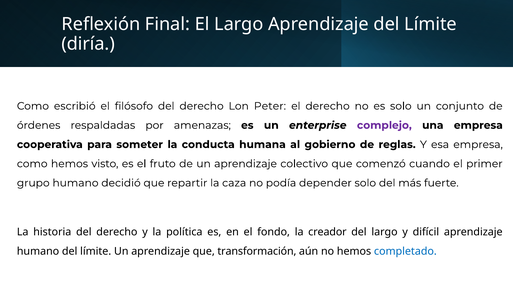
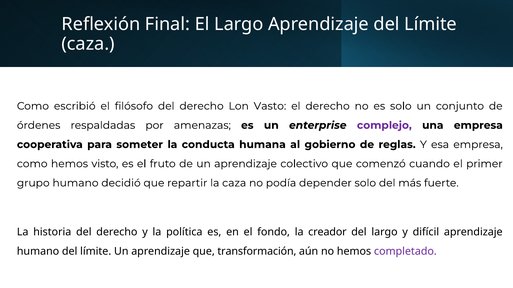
diría at (88, 44): diría -> caza
Peter: Peter -> Vasto
completado colour: blue -> purple
